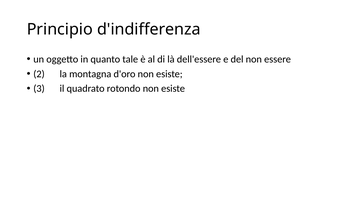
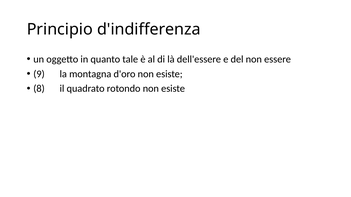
2: 2 -> 9
3: 3 -> 8
